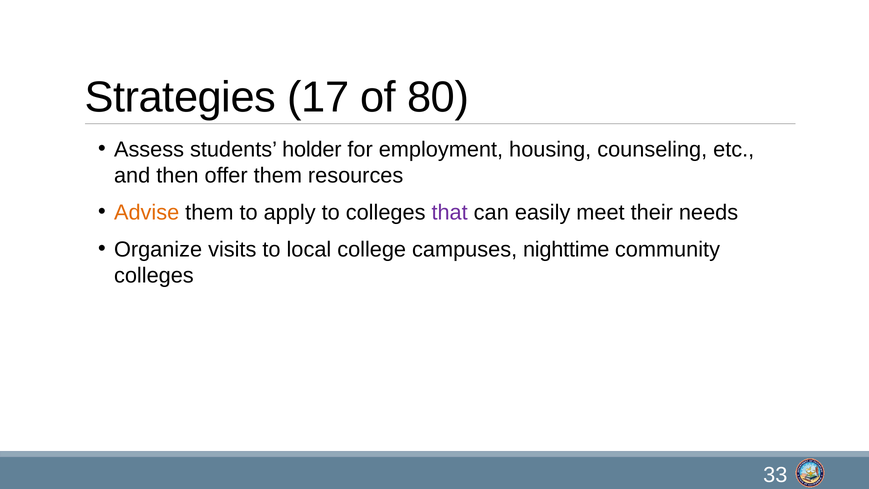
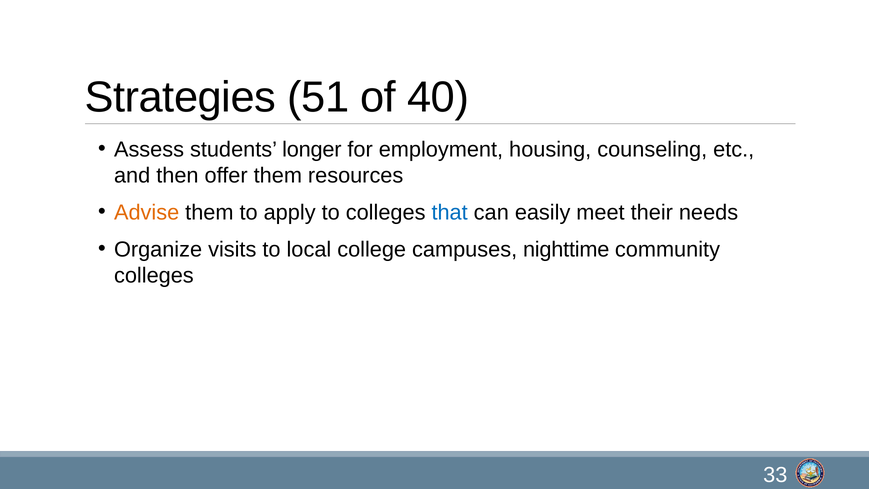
17: 17 -> 51
80: 80 -> 40
holder: holder -> longer
that colour: purple -> blue
